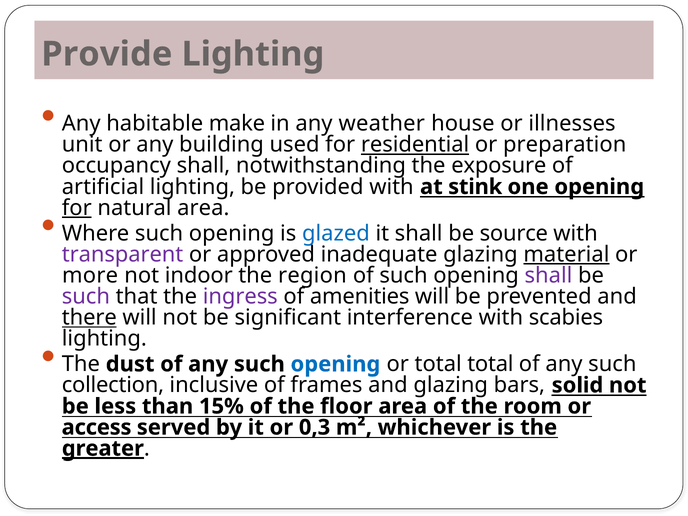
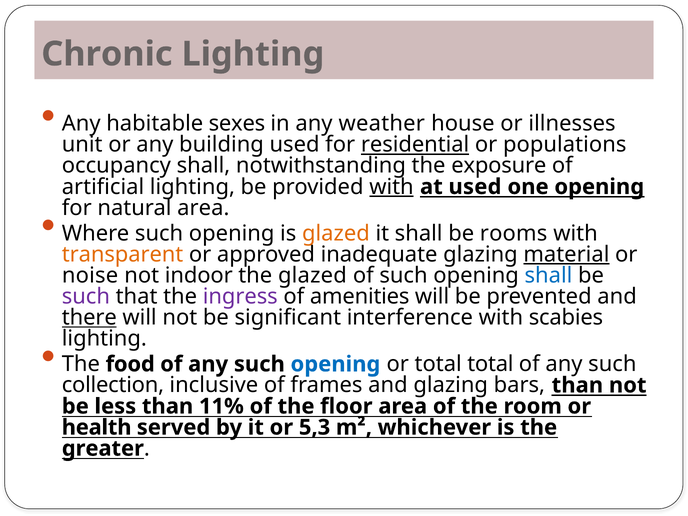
Provide: Provide -> Chronic
make: make -> sexes
preparation: preparation -> populations
with at (391, 187) underline: none -> present
at stink: stink -> used
for at (77, 208) underline: present -> none
glazed at (336, 233) colour: blue -> orange
source: source -> rooms
transparent colour: purple -> orange
more: more -> noise
the region: region -> glazed
shall at (548, 275) colour: purple -> blue
dust: dust -> food
bars solid: solid -> than
15%: 15% -> 11%
access: access -> health
0,3: 0,3 -> 5,3
greater underline: present -> none
